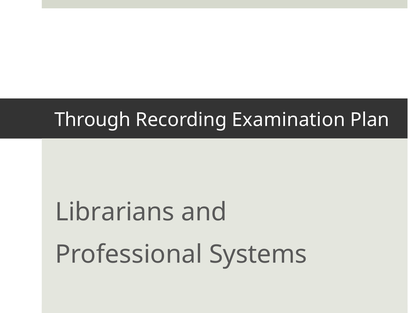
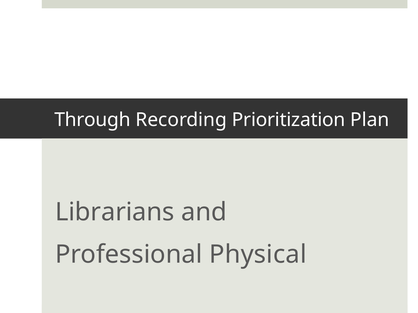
Examination: Examination -> Prioritization
Systems: Systems -> Physical
